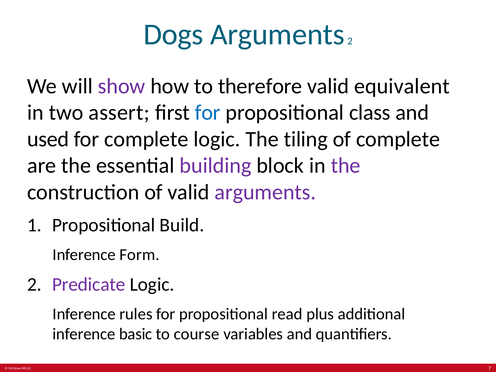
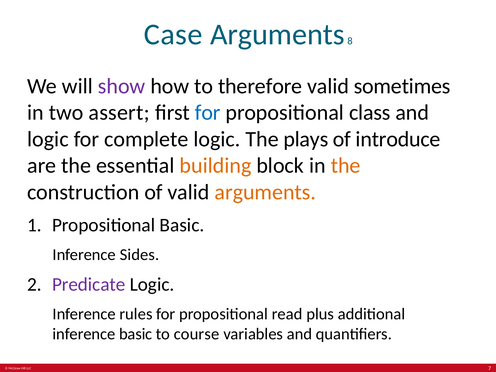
Dogs: Dogs -> Case
Arguments 2: 2 -> 8
equivalent: equivalent -> sometimes
used at (48, 139): used -> logic
tiling: tiling -> plays
of complete: complete -> introduce
building colour: purple -> orange
the at (346, 166) colour: purple -> orange
arguments at (265, 192) colour: purple -> orange
Propositional Build: Build -> Basic
Form: Form -> Sides
